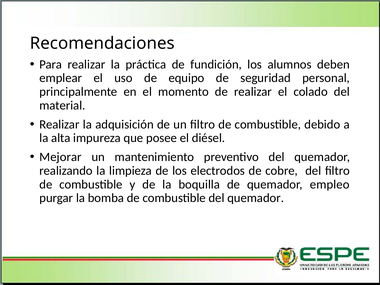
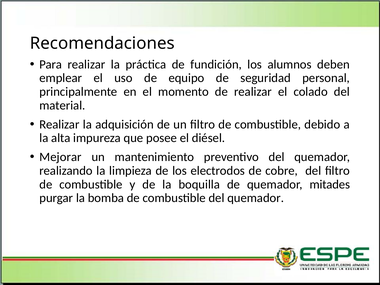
empleo: empleo -> mitades
